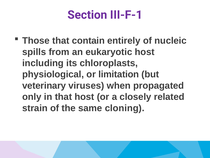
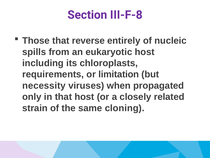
III-F-1: III-F-1 -> III-F-8
contain: contain -> reverse
physiological: physiological -> requirements
veterinary: veterinary -> necessity
